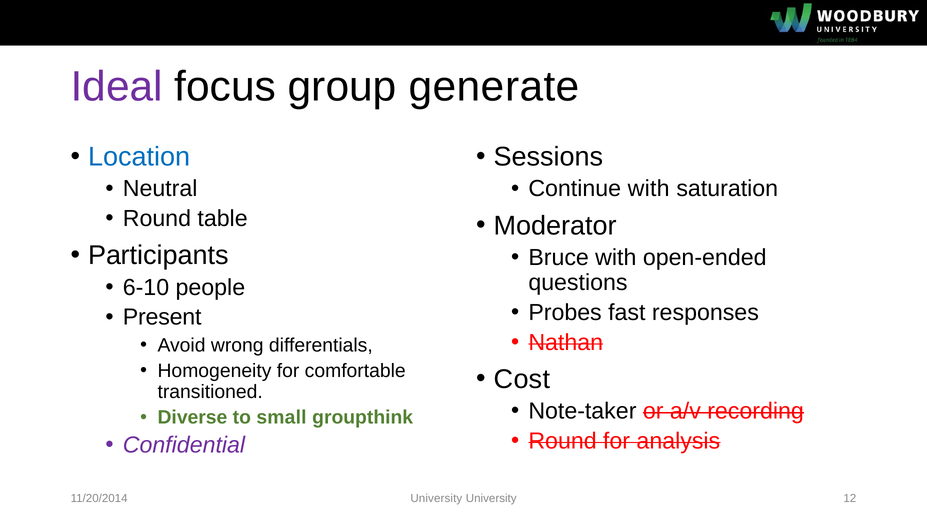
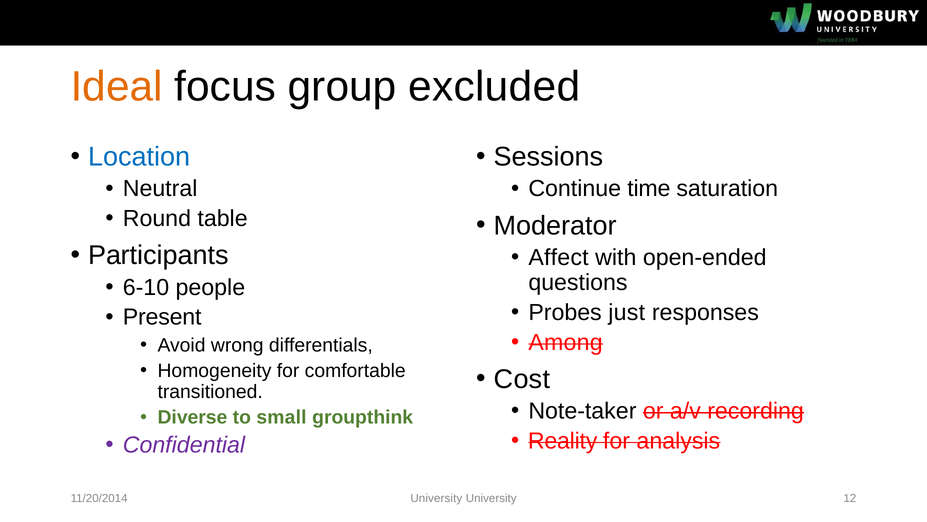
Ideal colour: purple -> orange
generate: generate -> excluded
Continue with: with -> time
Bruce: Bruce -> Affect
fast: fast -> just
Nathan: Nathan -> Among
Round at (563, 440): Round -> Reality
